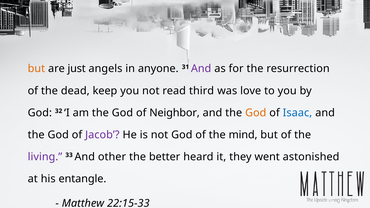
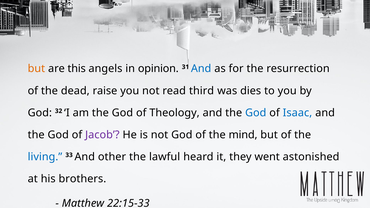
just: just -> this
anyone: anyone -> opinion
And at (201, 69) colour: purple -> blue
keep: keep -> raise
love: love -> dies
Neighbor: Neighbor -> Theology
God at (256, 113) colour: orange -> blue
living colour: purple -> blue
better: better -> lawful
entangle: entangle -> brothers
